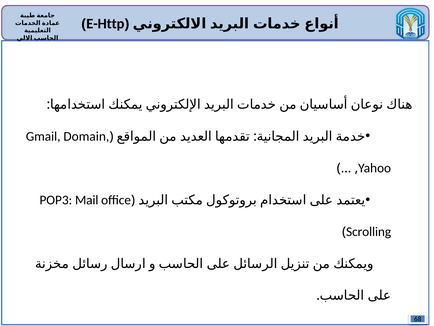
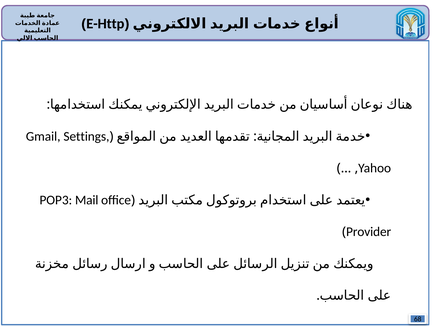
Domain: Domain -> Settings
Scrolling: Scrolling -> Provider
